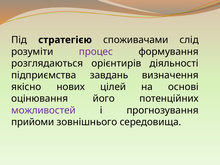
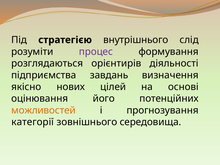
споживачами: споживачами -> внутрішнього
можливостей colour: purple -> orange
прийоми: прийоми -> категорії
